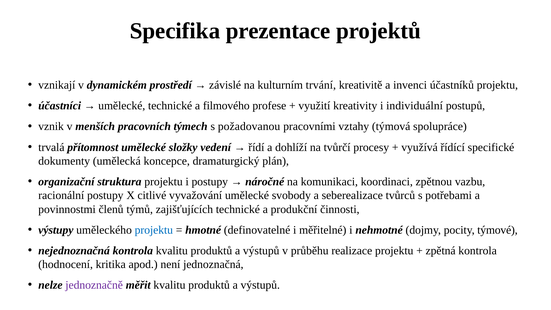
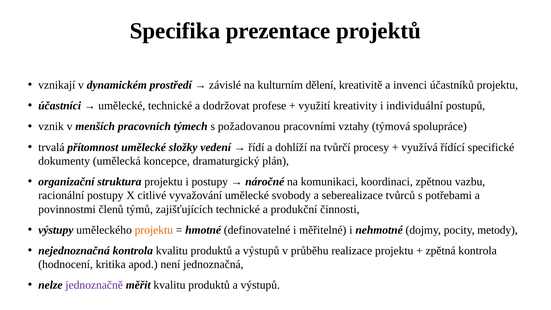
trvání: trvání -> dělení
filmového: filmového -> dodržovat
projektu at (154, 230) colour: blue -> orange
týmové: týmové -> metody
